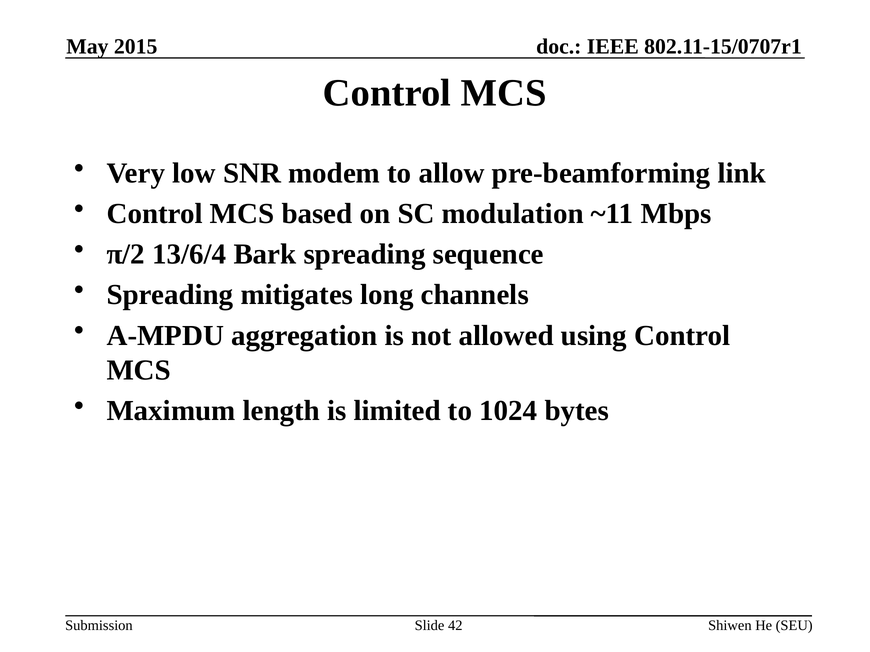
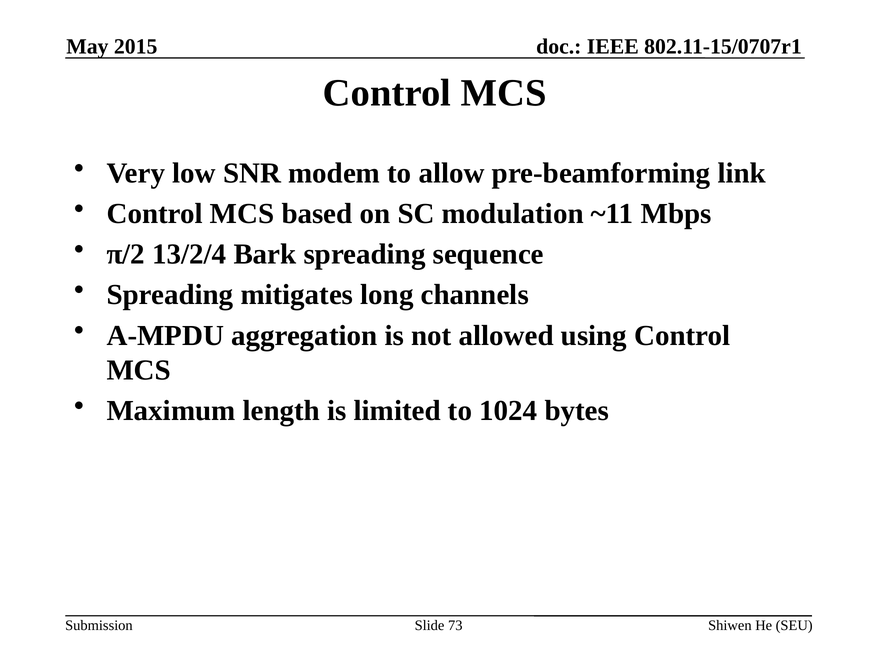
13/6/4: 13/6/4 -> 13/2/4
42: 42 -> 73
